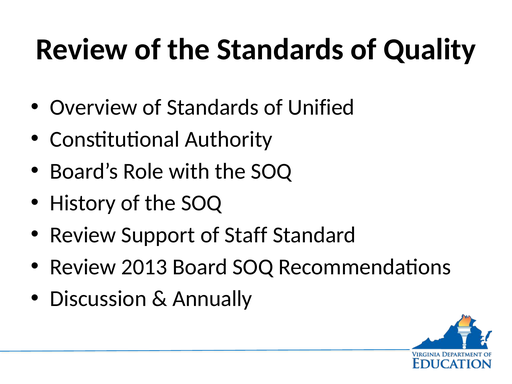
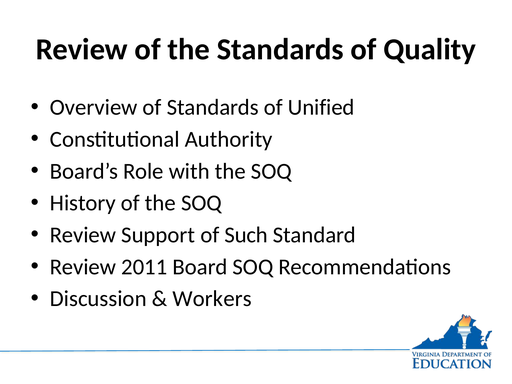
Staff: Staff -> Such
2013: 2013 -> 2011
Annually: Annually -> Workers
